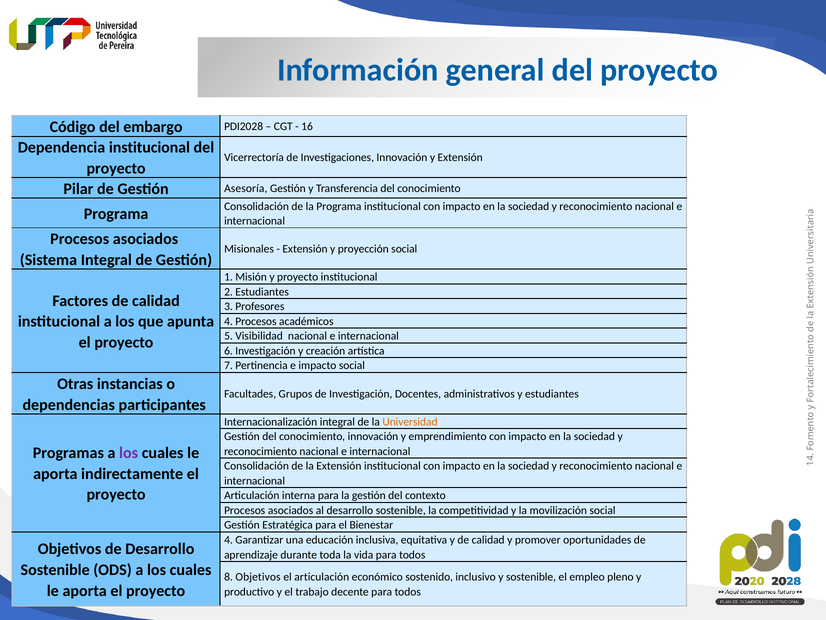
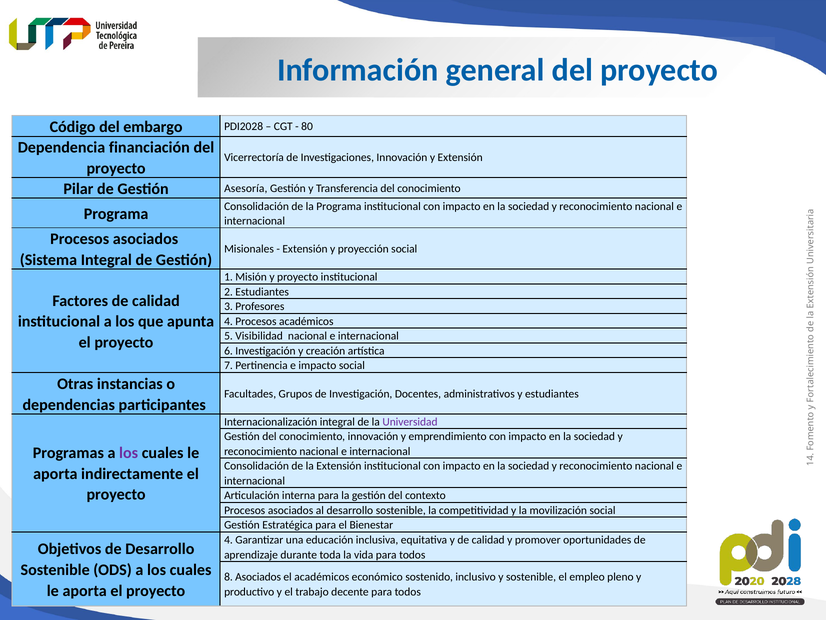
16: 16 -> 80
Dependencia institucional: institucional -> financiación
Universidad colour: orange -> purple
8 Objetivos: Objetivos -> Asociados
el articulación: articulación -> académicos
